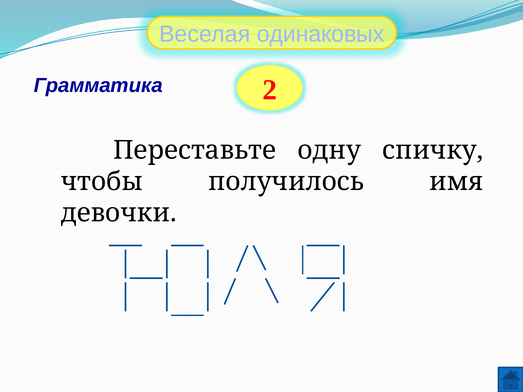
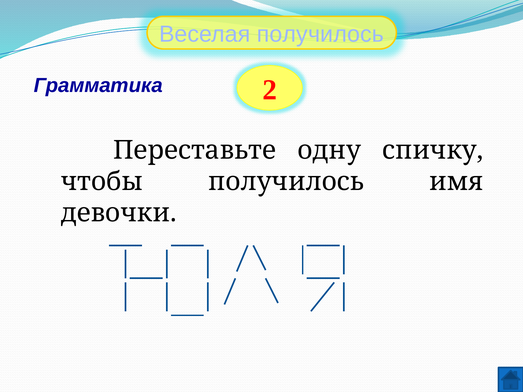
Веселая одинаковых: одинаковых -> получилось
